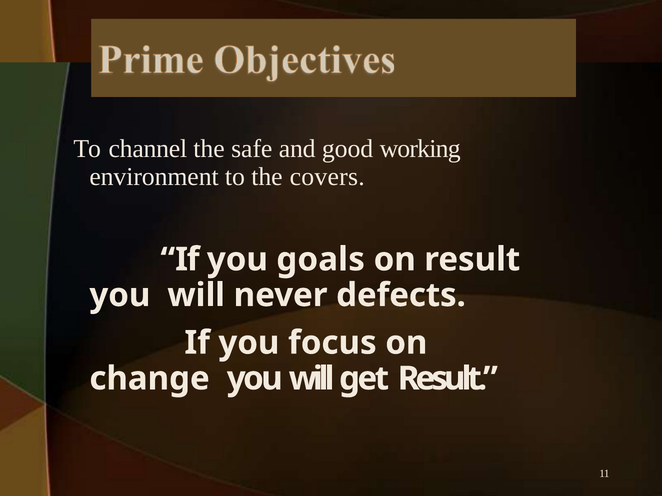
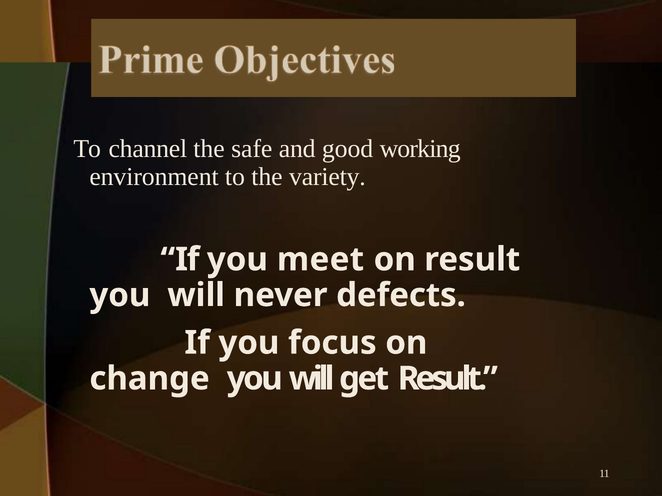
covers: covers -> variety
goals: goals -> meet
